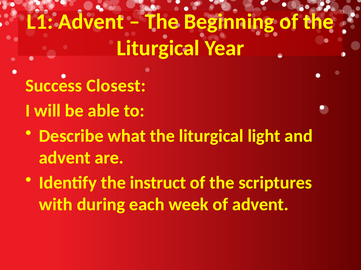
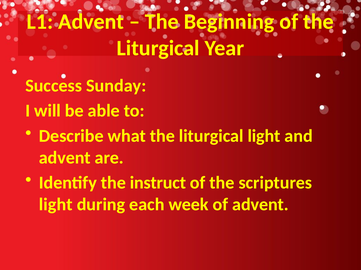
Closest: Closest -> Sunday
with at (56, 205): with -> light
